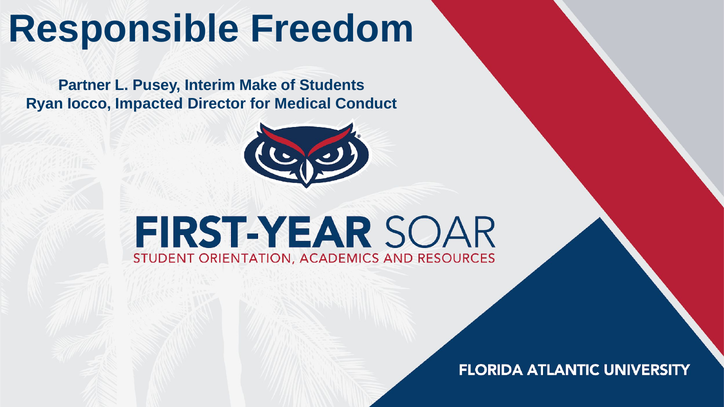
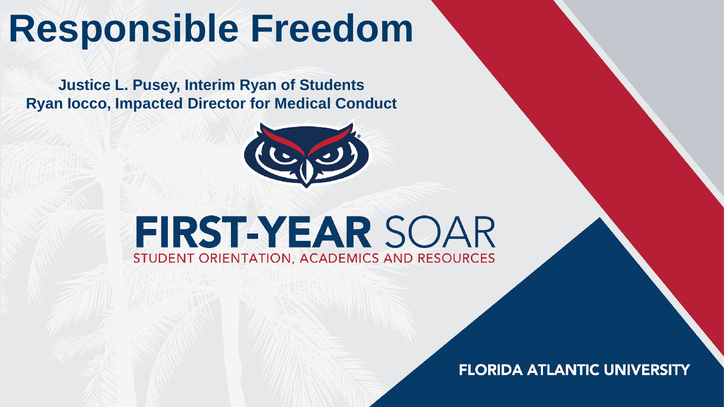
Partner: Partner -> Justice
Interim Make: Make -> Ryan
